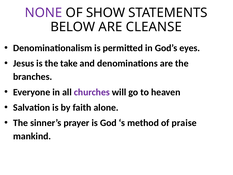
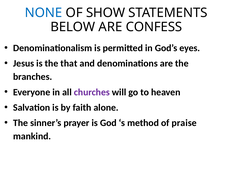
NONE colour: purple -> blue
CLEANSE: CLEANSE -> CONFESS
take: take -> that
